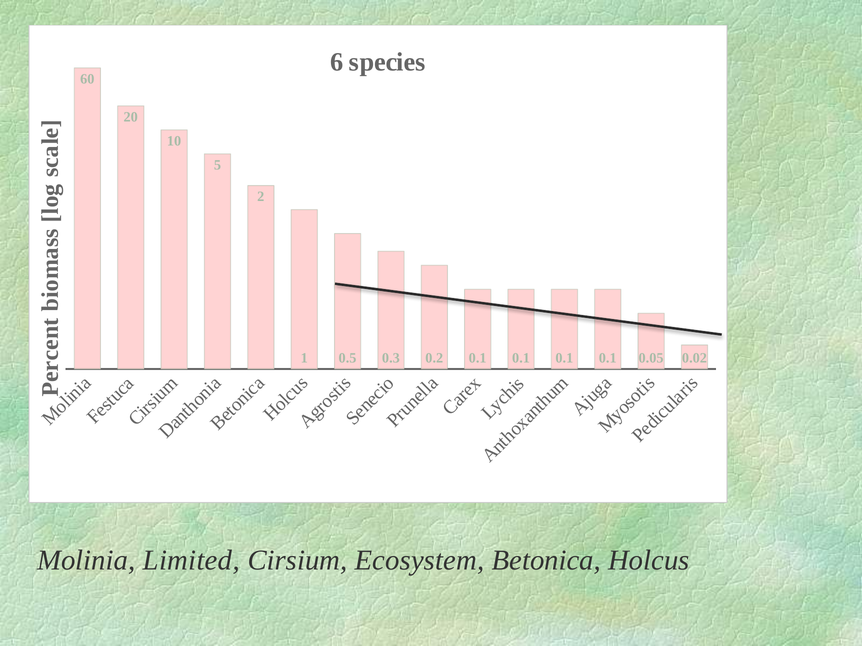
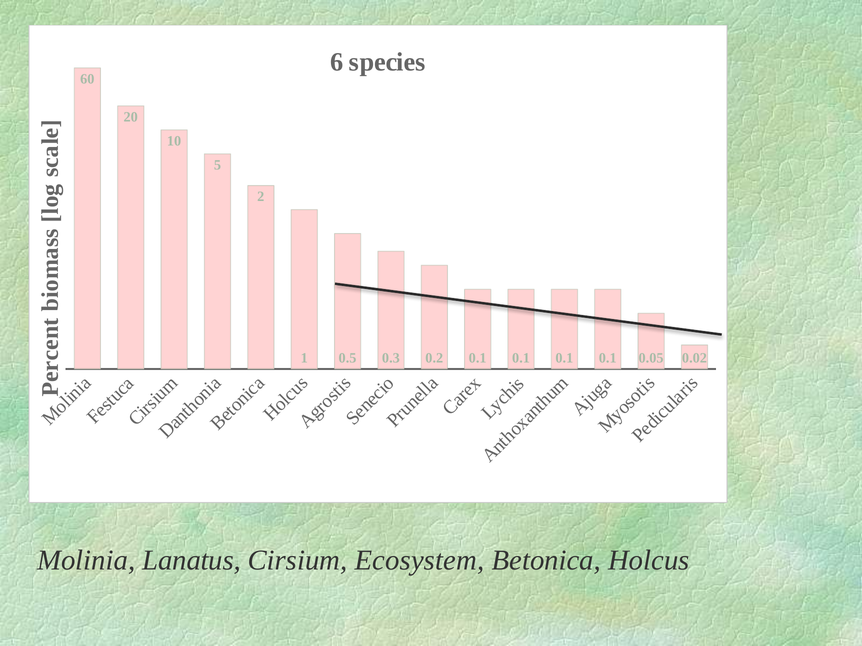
Limited: Limited -> Lanatus
